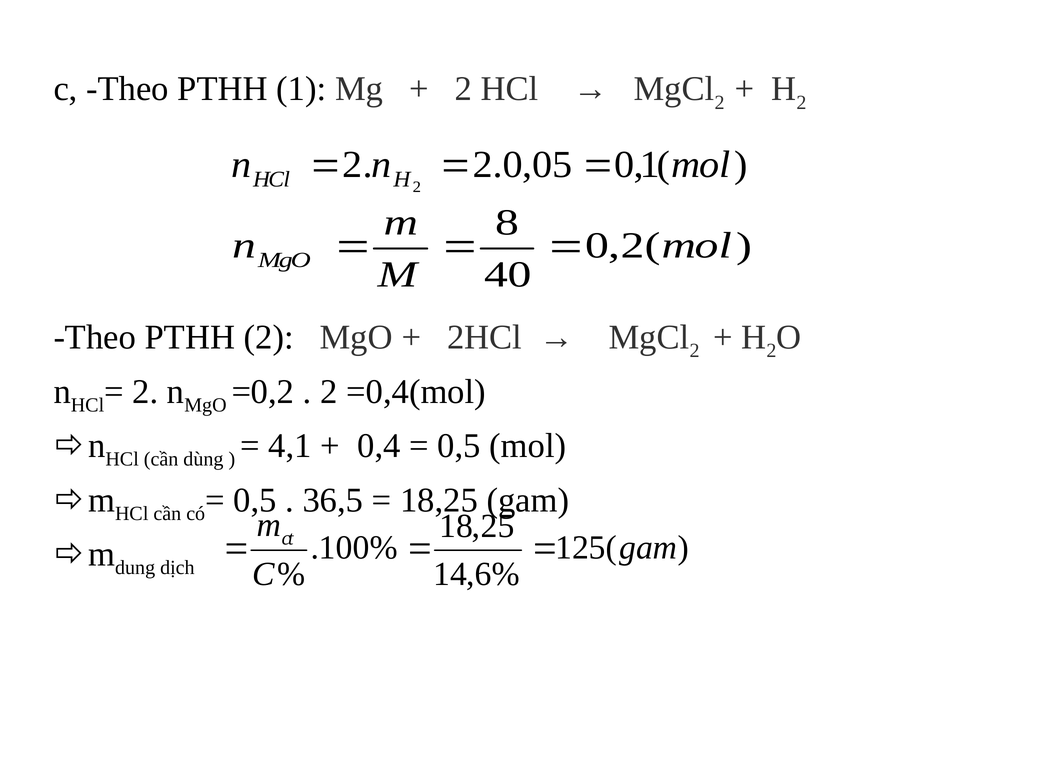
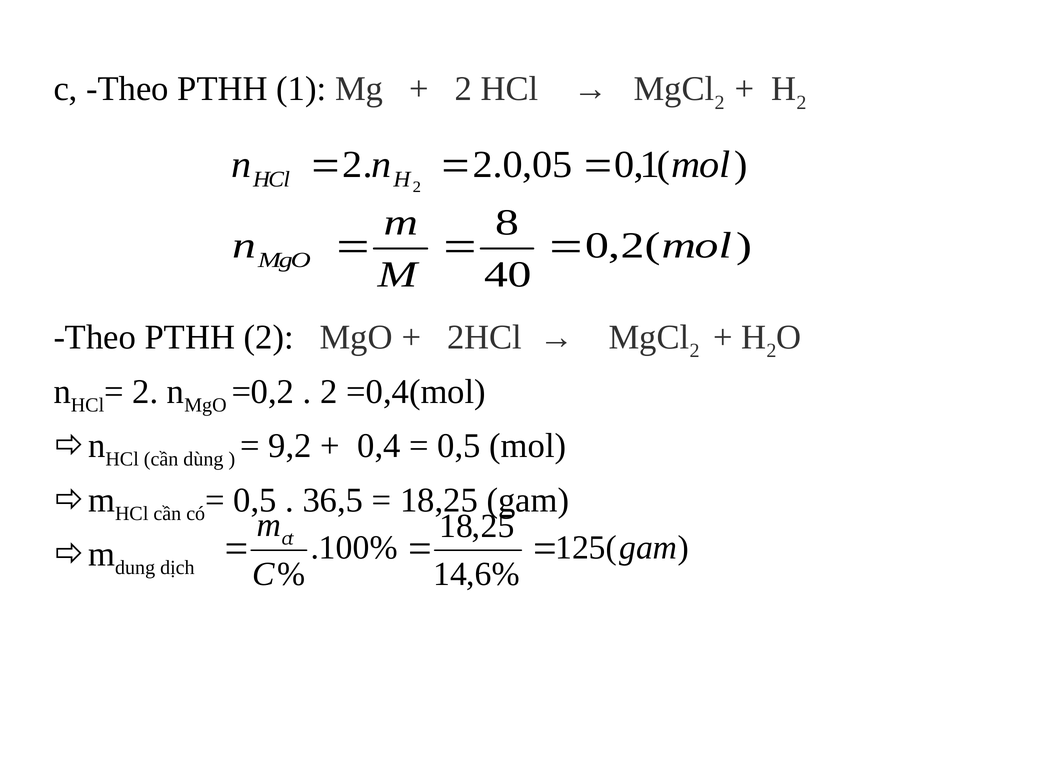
4,1: 4,1 -> 9,2
